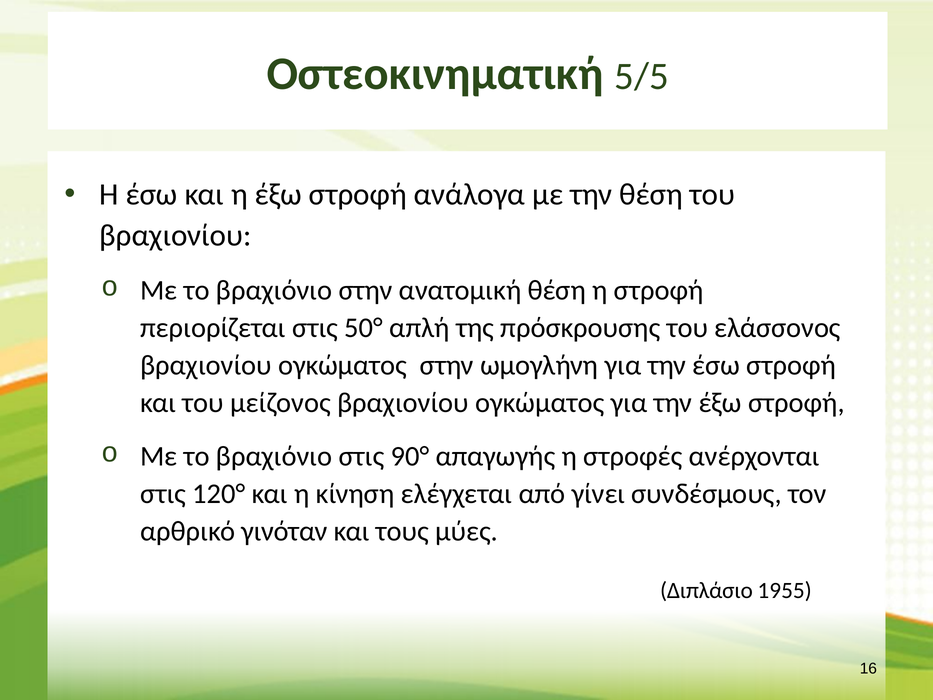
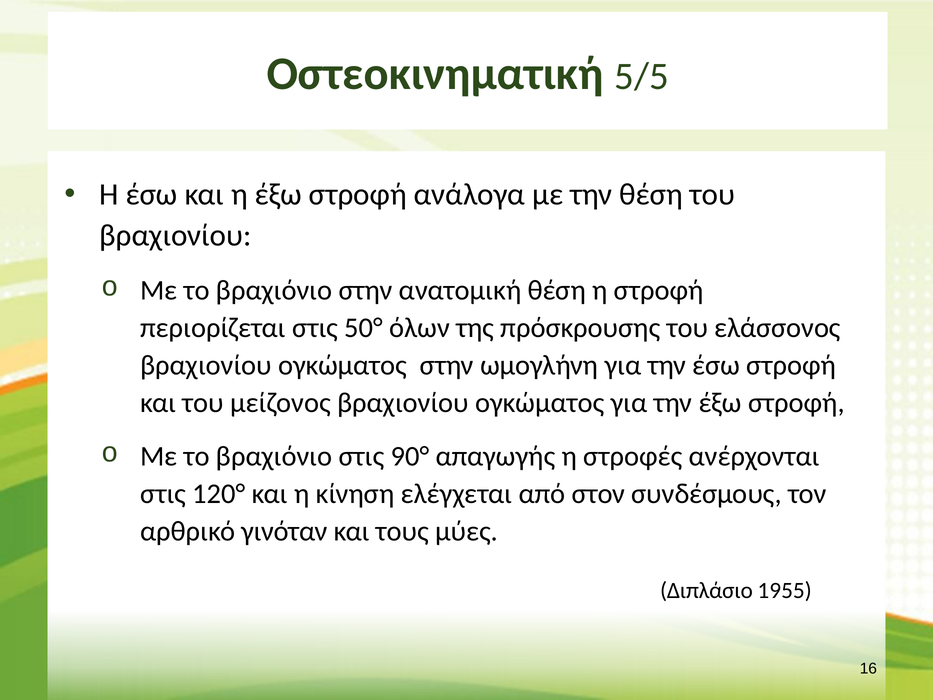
απλή: απλή -> όλων
γίνει: γίνει -> στον
